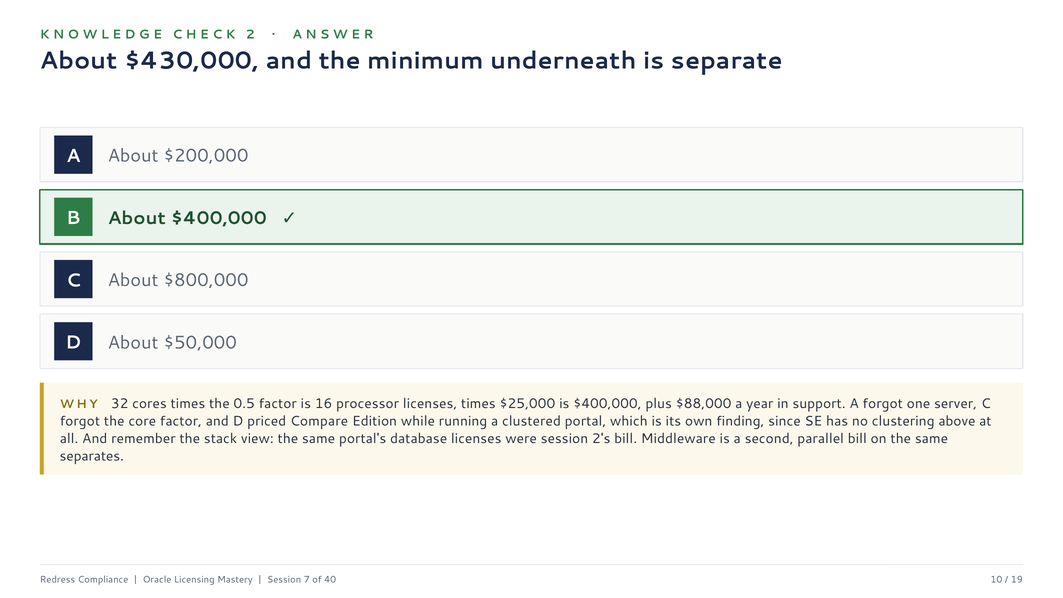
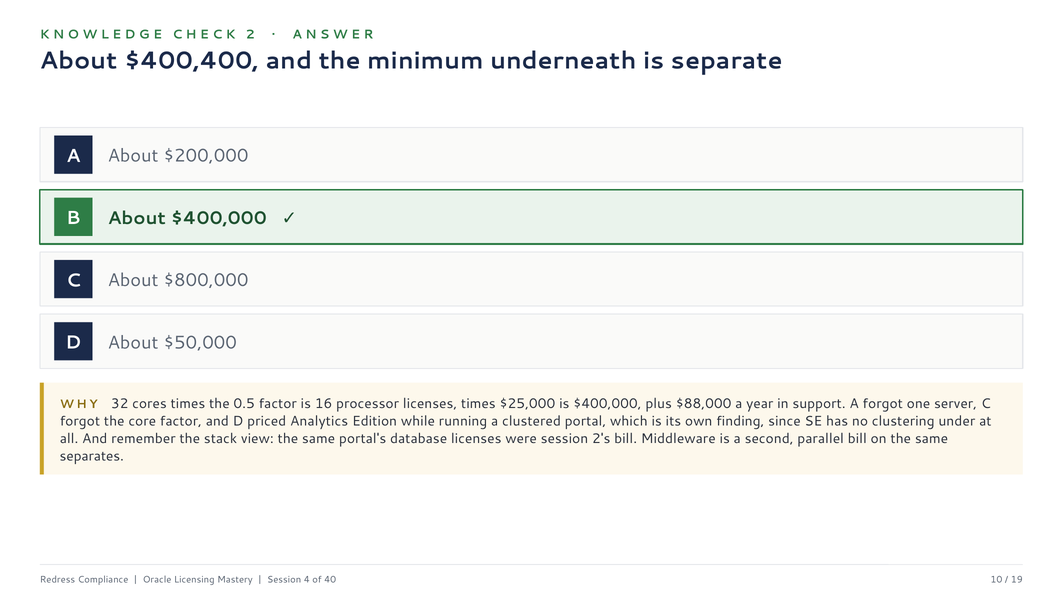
$430,000: $430,000 -> $400,400
Compare: Compare -> Analytics
above: above -> under
7: 7 -> 4
